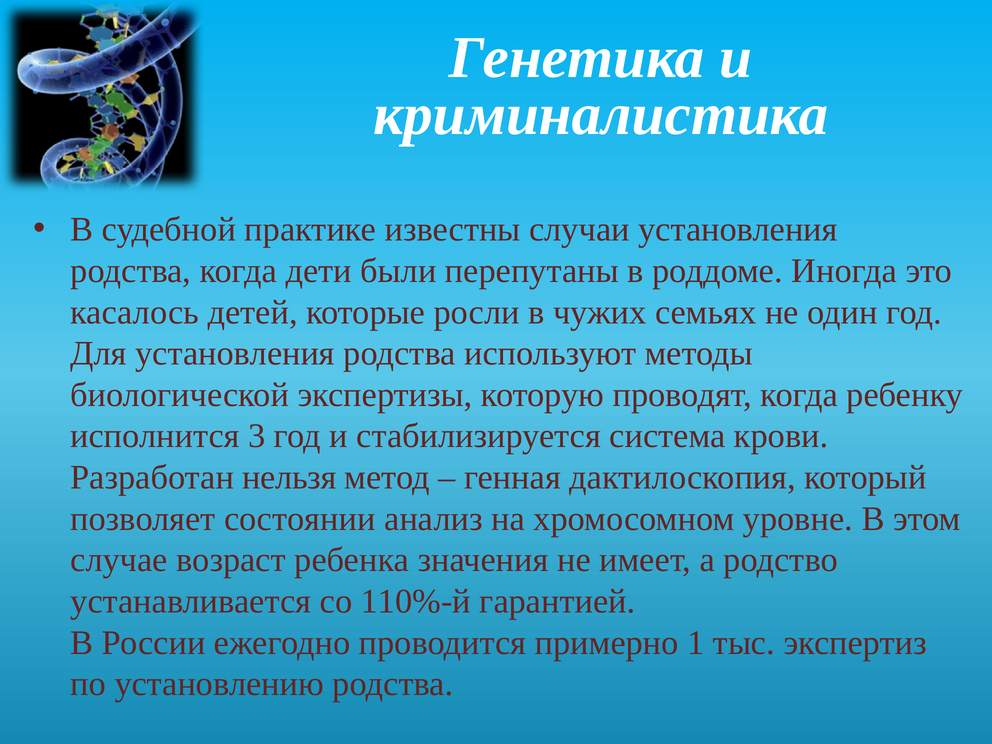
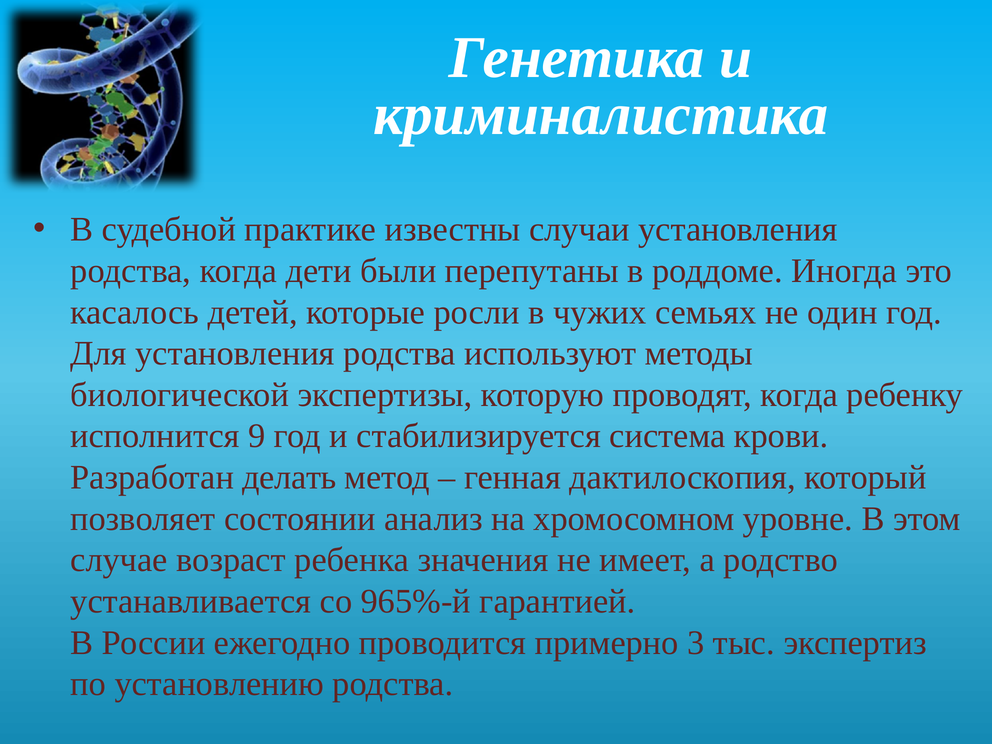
3: 3 -> 9
нельзя: нельзя -> делать
110%-й: 110%-й -> 965%-й
1: 1 -> 3
